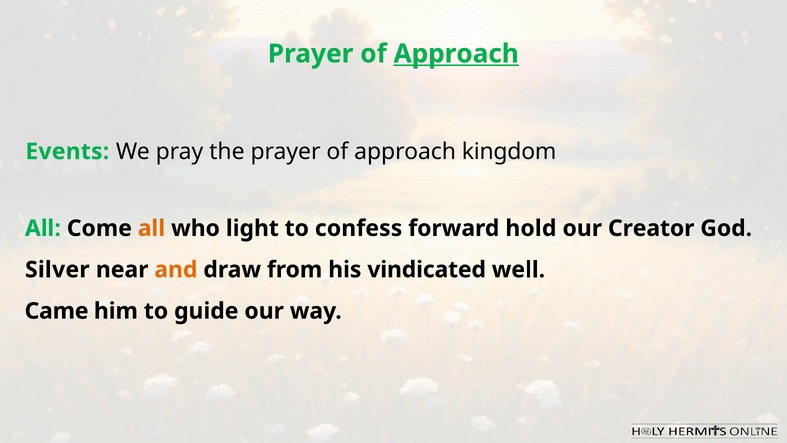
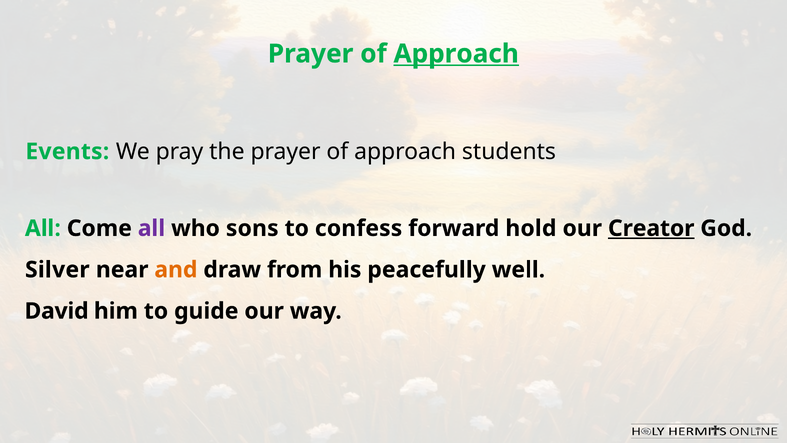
kingdom: kingdom -> students
all at (152, 228) colour: orange -> purple
light: light -> sons
Creator underline: none -> present
vindicated: vindicated -> peacefully
Came: Came -> David
